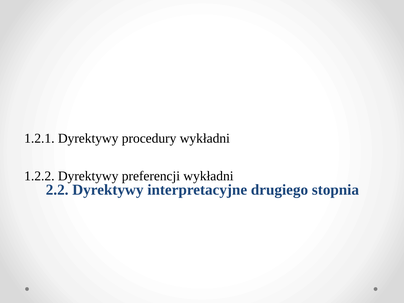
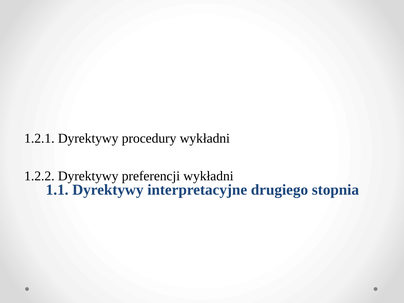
2.2: 2.2 -> 1.1
